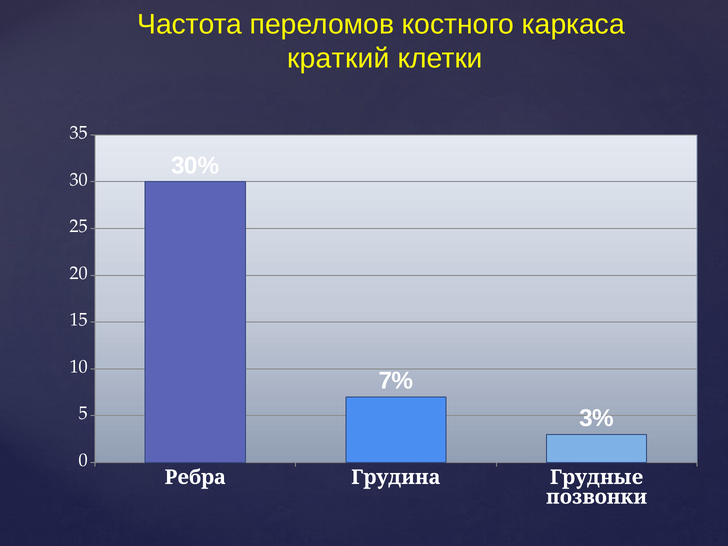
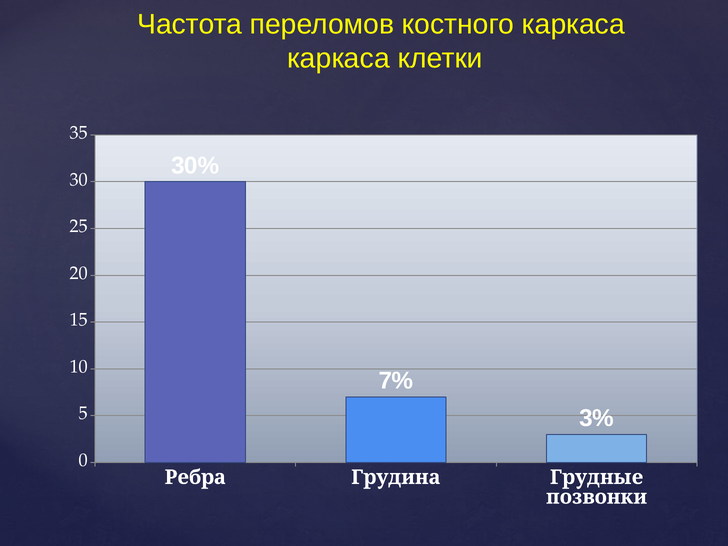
краткий at (339, 58): краткий -> каркаса
